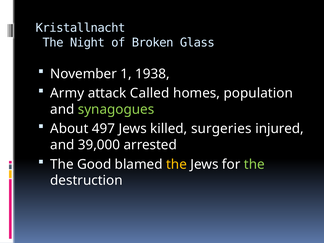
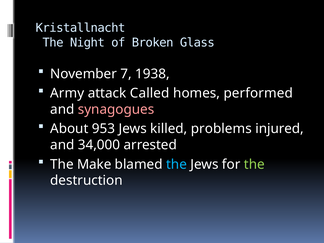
1: 1 -> 7
population: population -> performed
synagogues colour: light green -> pink
497: 497 -> 953
surgeries: surgeries -> problems
39,000: 39,000 -> 34,000
Good: Good -> Make
the at (176, 164) colour: yellow -> light blue
